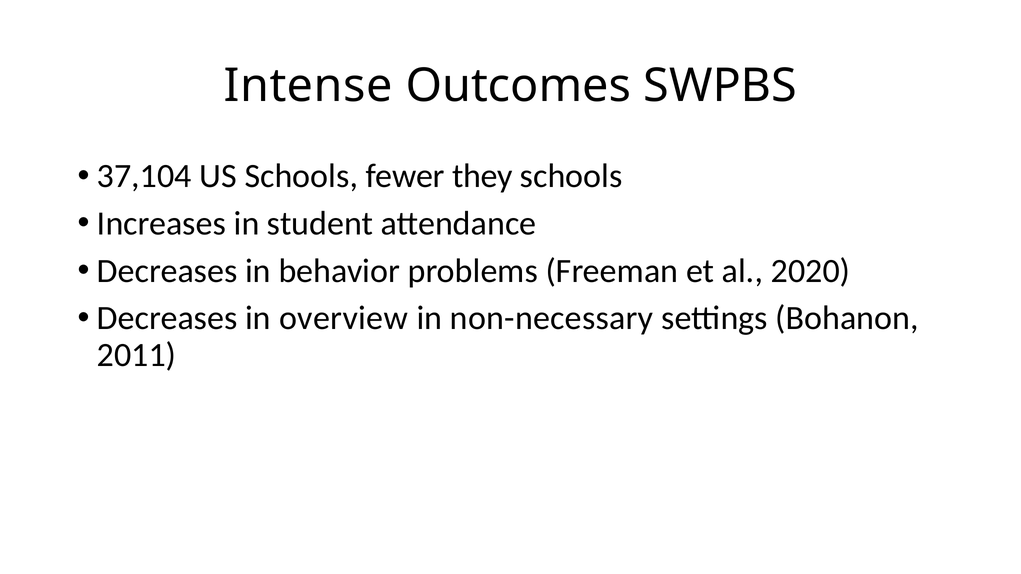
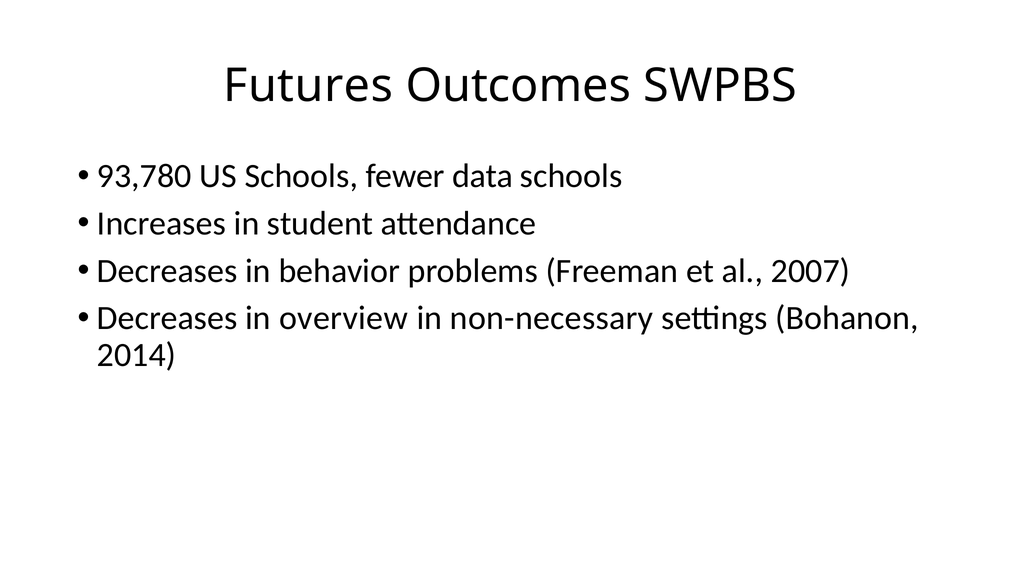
Intense: Intense -> Futures
37,104: 37,104 -> 93,780
they: they -> data
2020: 2020 -> 2007
2011: 2011 -> 2014
